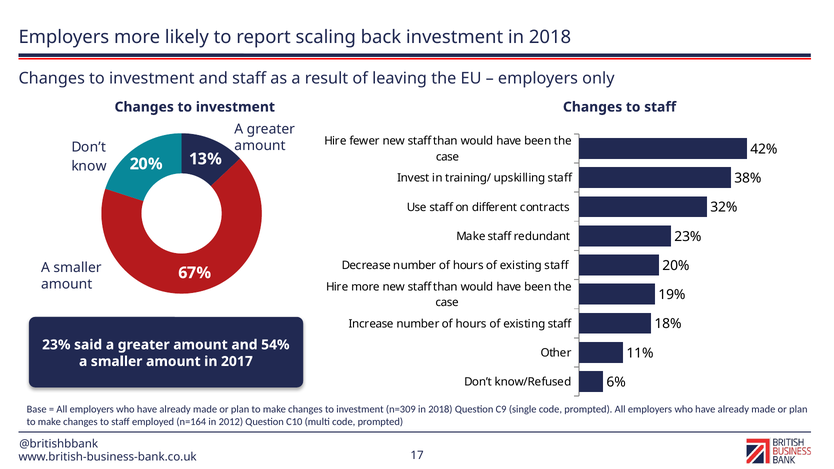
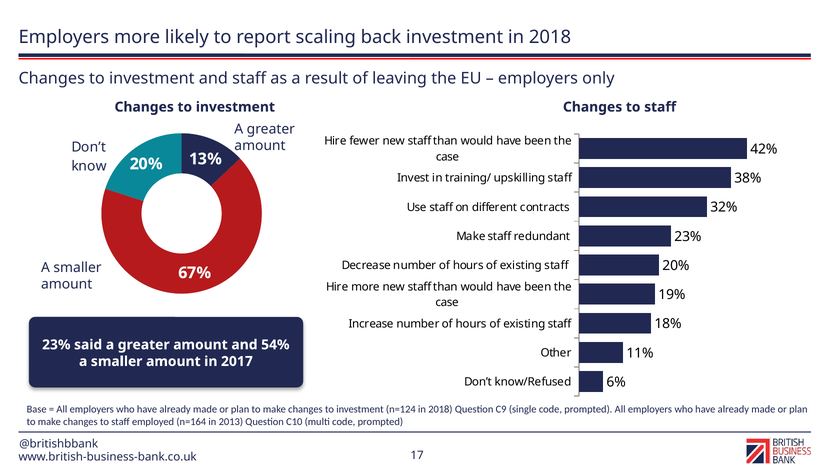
n=309: n=309 -> n=124
2012: 2012 -> 2013
